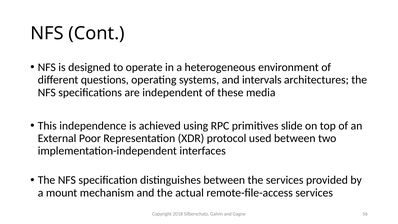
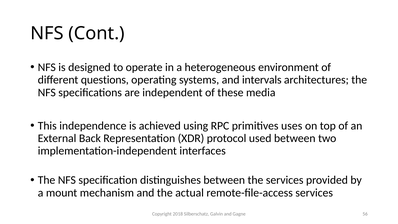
slide: slide -> uses
Poor: Poor -> Back
